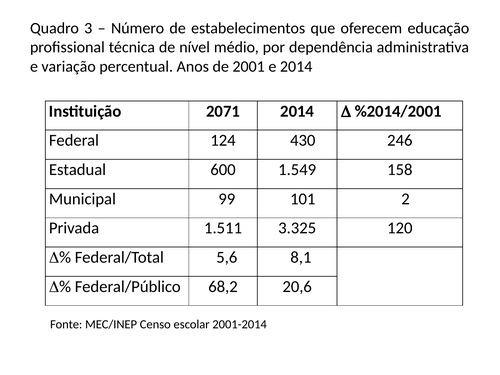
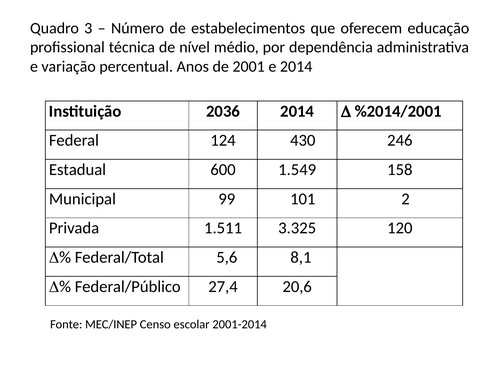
2071: 2071 -> 2036
68,2: 68,2 -> 27,4
